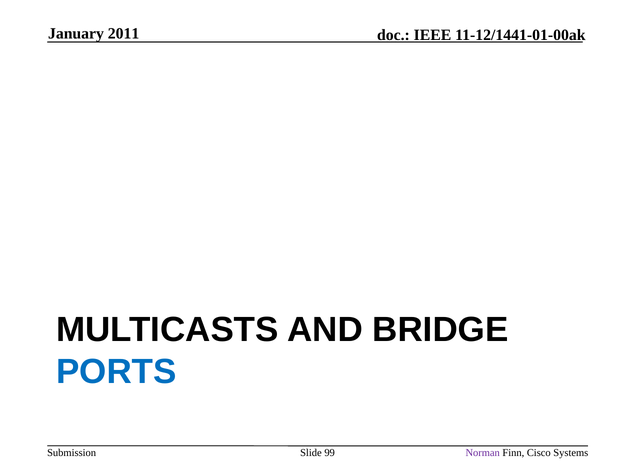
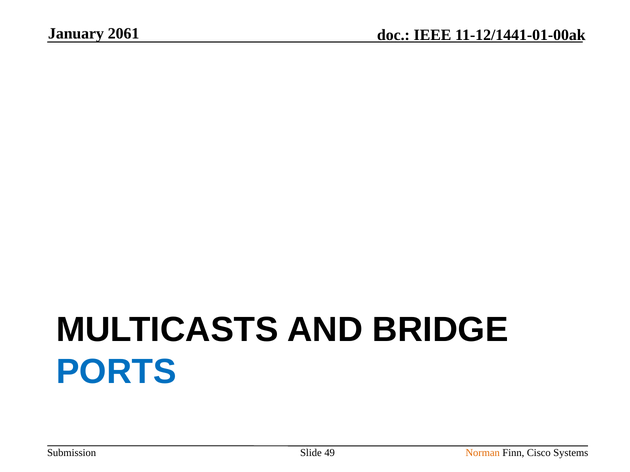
2011: 2011 -> 2061
99: 99 -> 49
Norman colour: purple -> orange
